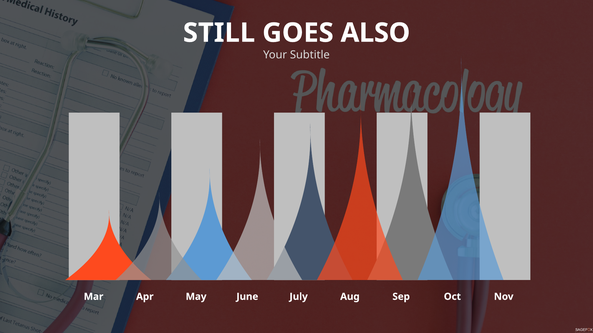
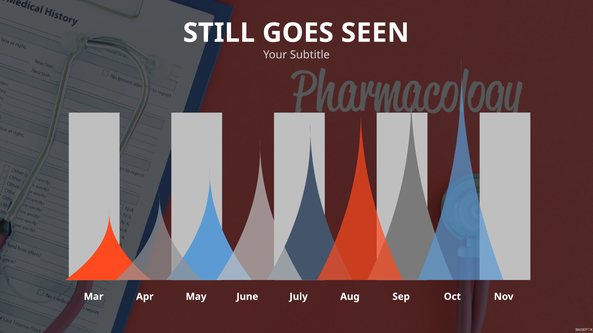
ALSO: ALSO -> SEEN
